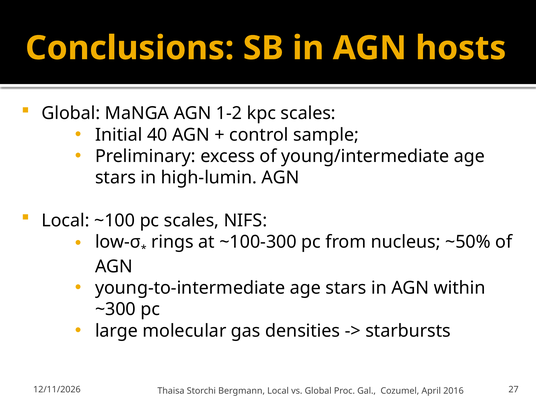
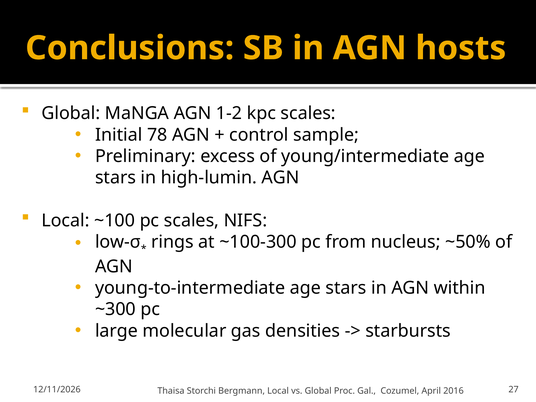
40: 40 -> 78
